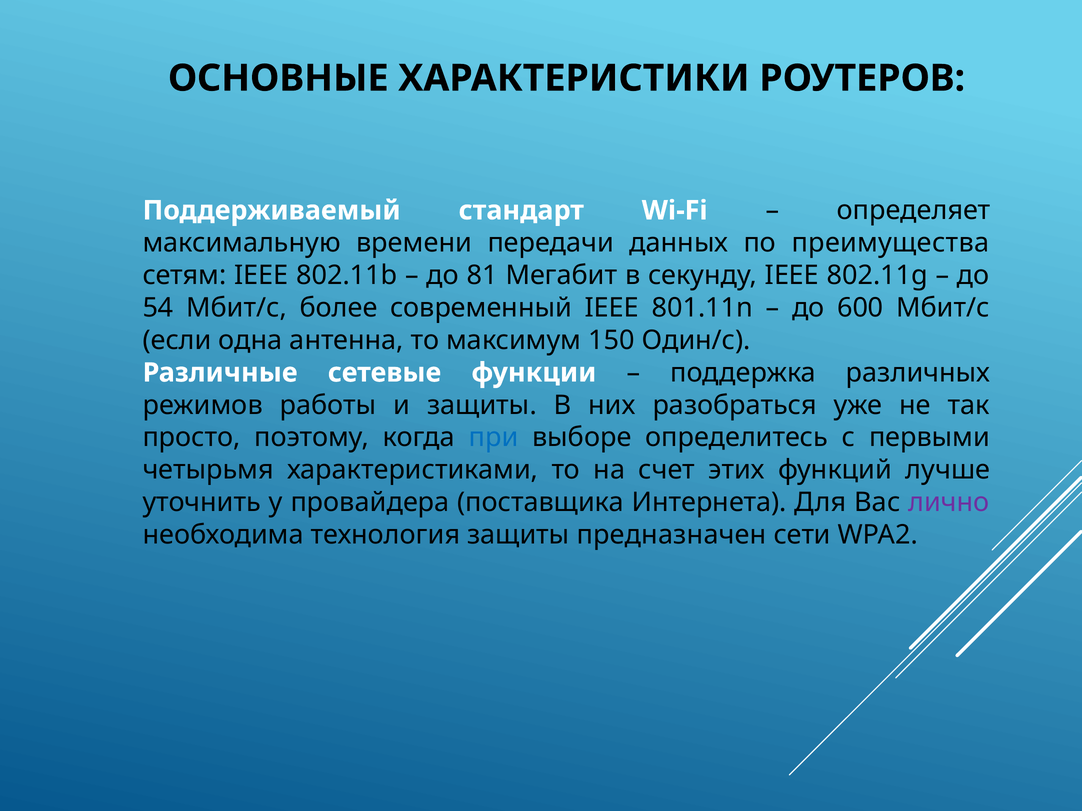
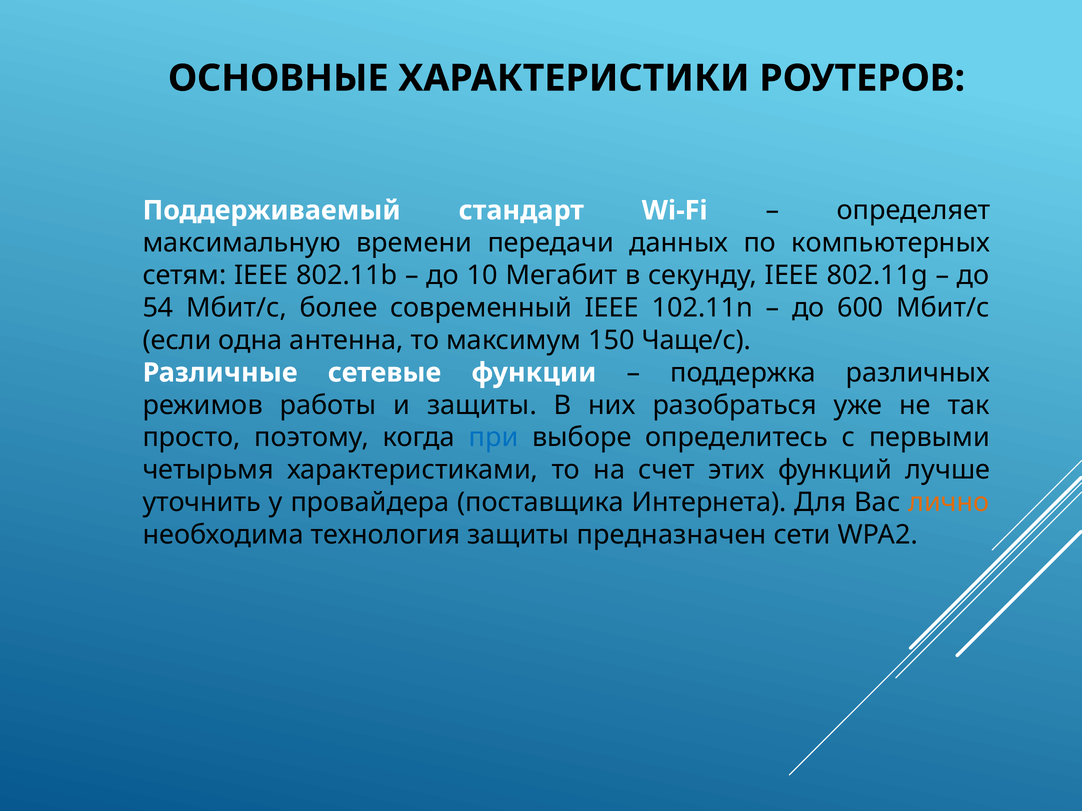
преимущества: преимущества -> компьютерных
81: 81 -> 10
801.11n: 801.11n -> 102.11n
Один/с: Один/с -> Чаще/с
лично colour: purple -> orange
